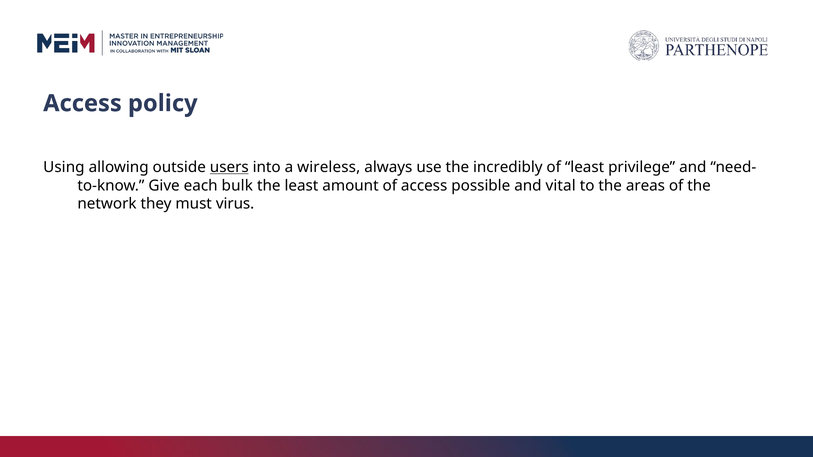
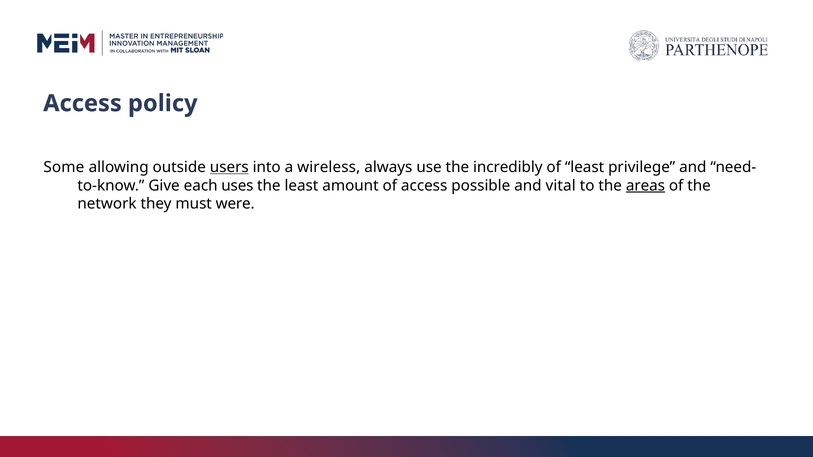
Using: Using -> Some
bulk: bulk -> uses
areas underline: none -> present
virus: virus -> were
